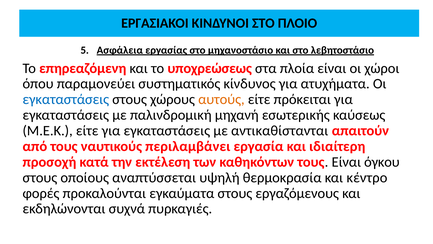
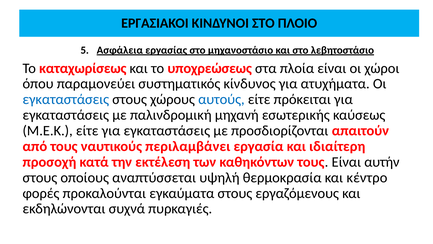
επηρεαζόμενη: επηρεαζόμενη -> καταχωρίσεως
αυτούς colour: orange -> blue
αντικαθίστανται: αντικαθίστανται -> προσδιορίζονται
όγκου: όγκου -> αυτήν
